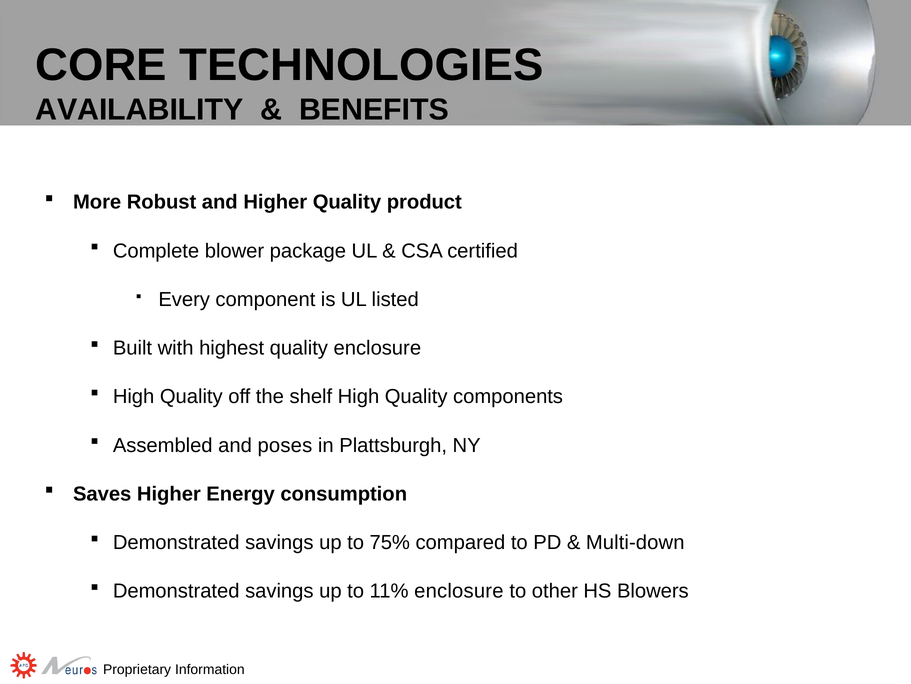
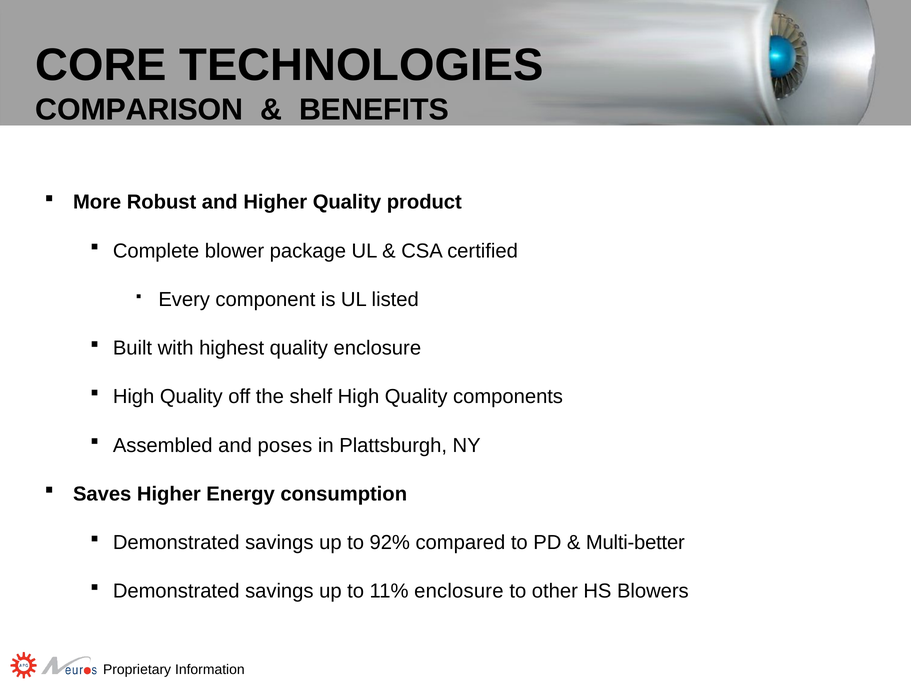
AVAILABILITY: AVAILABILITY -> COMPARISON
75%: 75% -> 92%
Multi-down: Multi-down -> Multi-better
